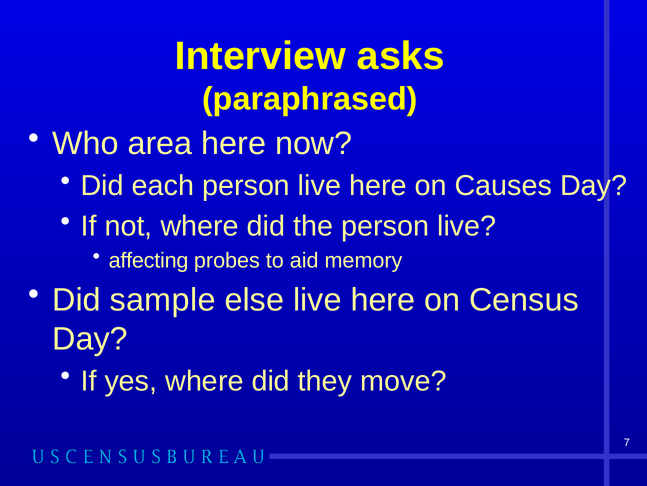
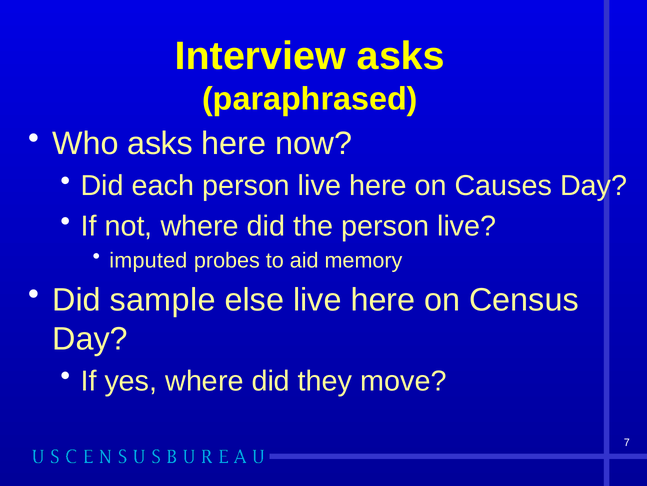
Who area: area -> asks
affecting: affecting -> imputed
